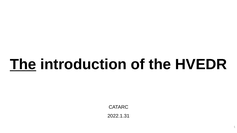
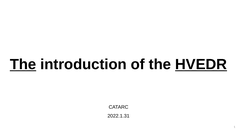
HVEDR underline: none -> present
